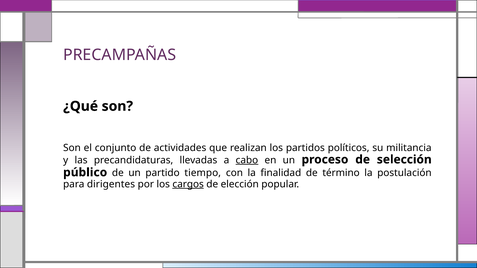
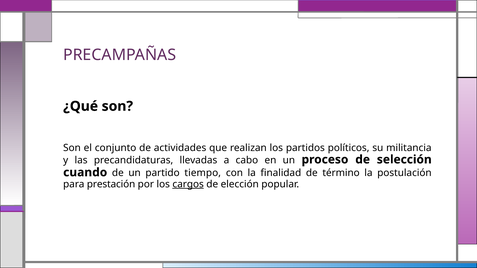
cabo underline: present -> none
público: público -> cuando
dirigentes: dirigentes -> prestación
